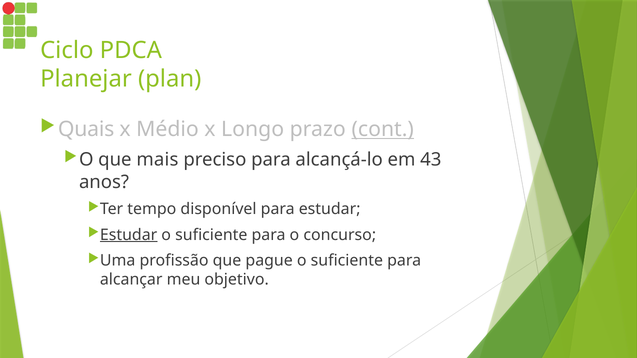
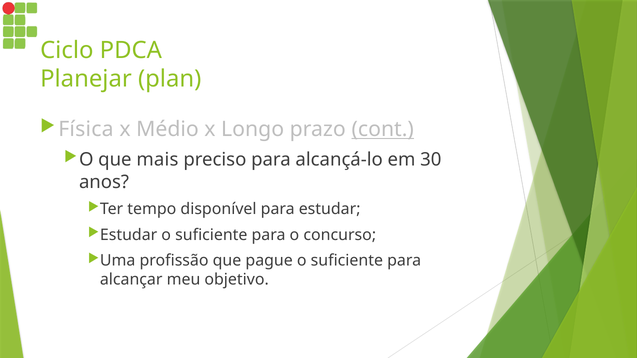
Quais: Quais -> Física
43: 43 -> 30
Estudar at (129, 235) underline: present -> none
